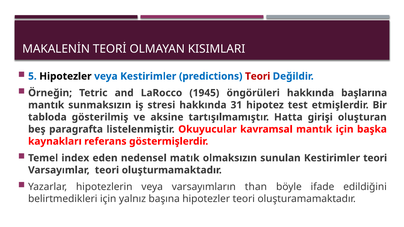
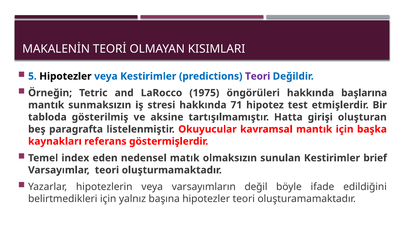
Teori at (258, 76) colour: red -> purple
1945: 1945 -> 1975
31: 31 -> 71
Kestirimler teori: teori -> brief
than: than -> değil
